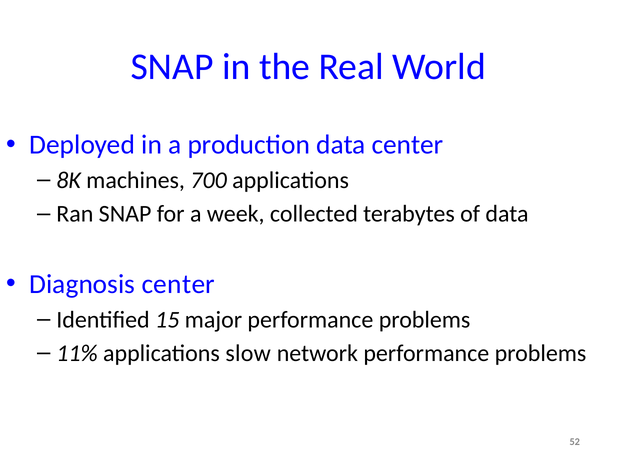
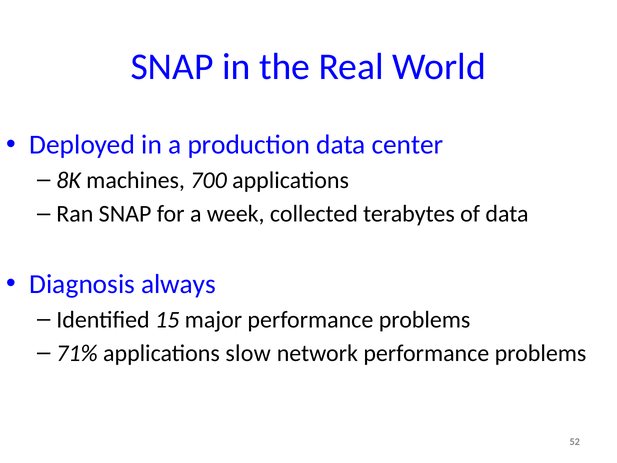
Diagnosis center: center -> always
11%: 11% -> 71%
